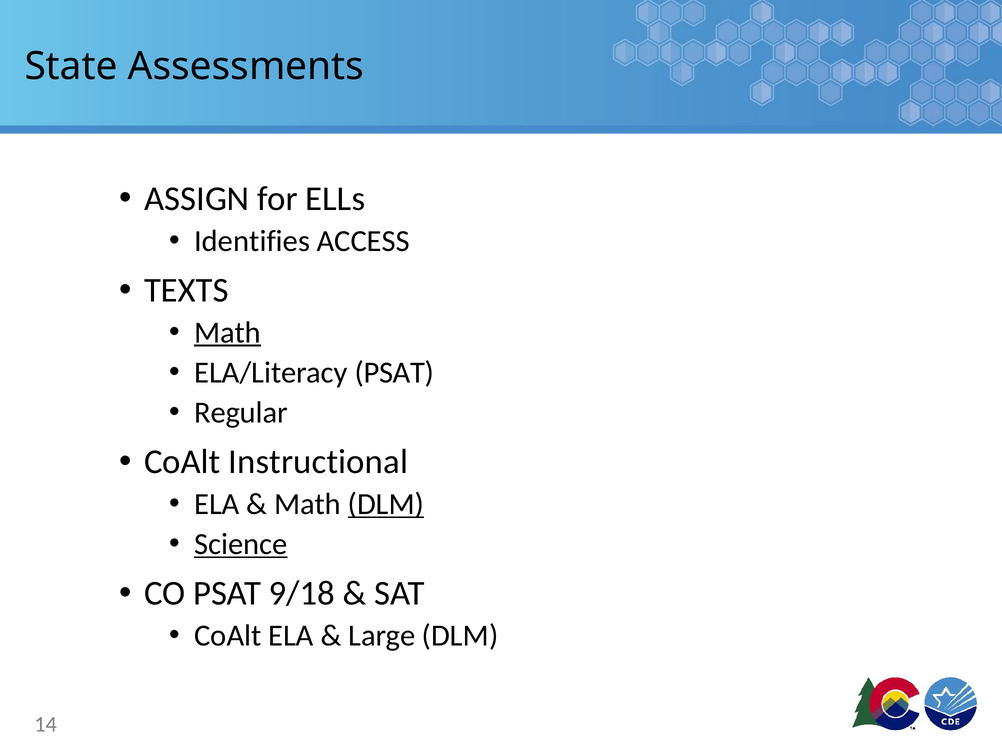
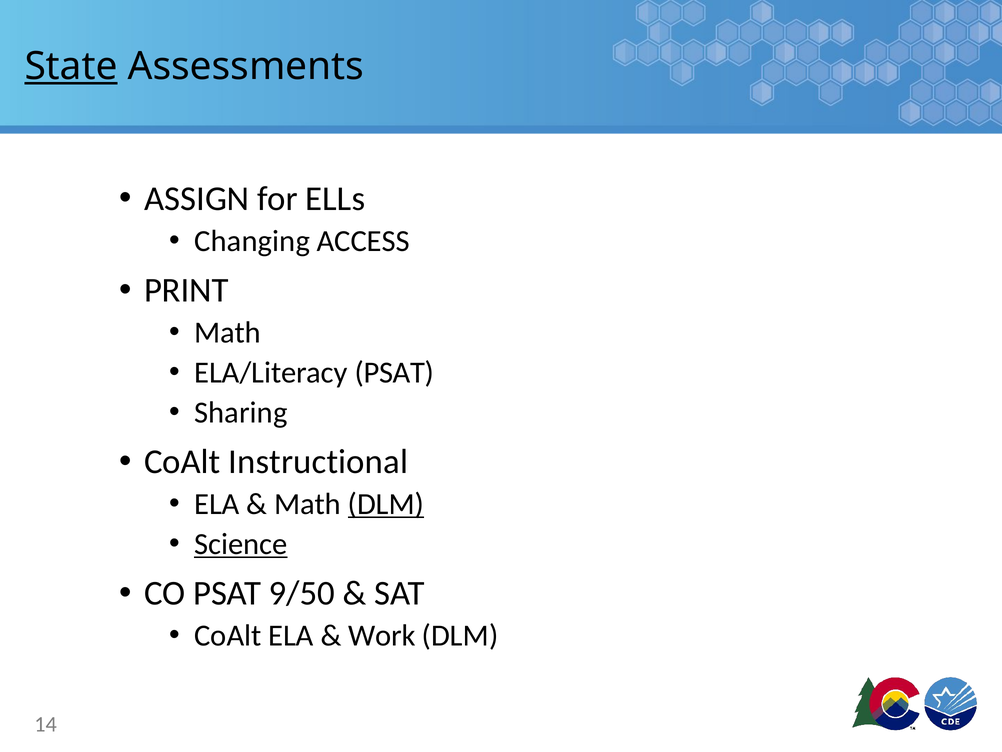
State underline: none -> present
Identifies: Identifies -> Changing
TEXTS: TEXTS -> PRINT
Math at (228, 332) underline: present -> none
Regular: Regular -> Sharing
9/18: 9/18 -> 9/50
Large: Large -> Work
